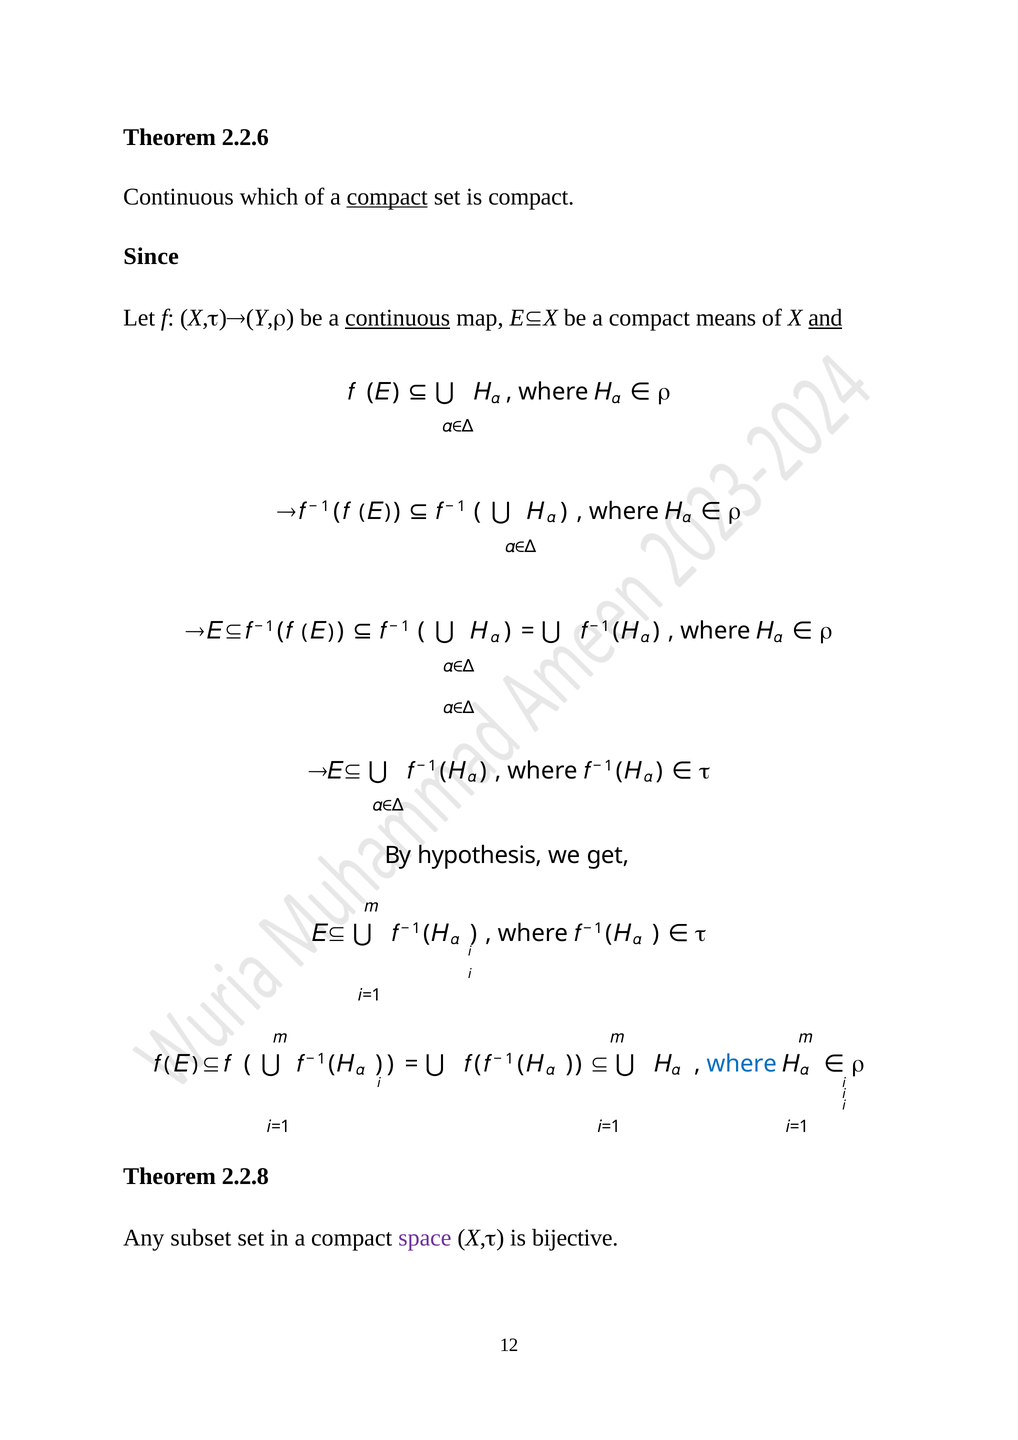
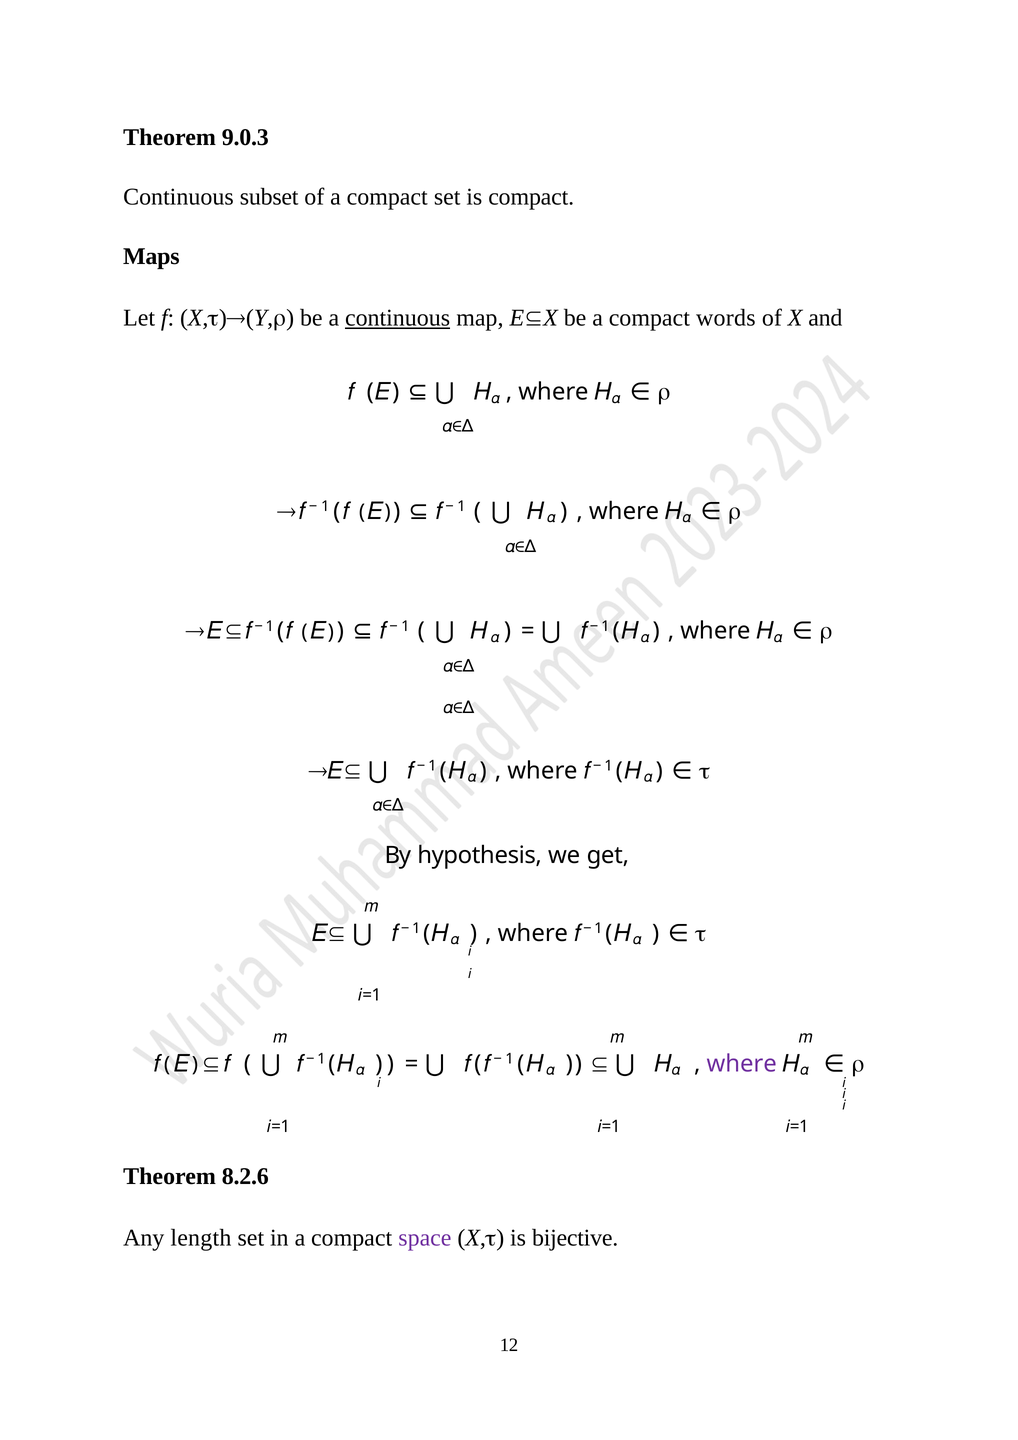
2.2.6: 2.2.6 -> 9.0.3
which: which -> subset
compact at (387, 197) underline: present -> none
Since: Since -> Maps
means: means -> words
and underline: present -> none
where at (742, 1064) colour: blue -> purple
2.2.8: 2.2.8 -> 8.2.6
subset: subset -> length
